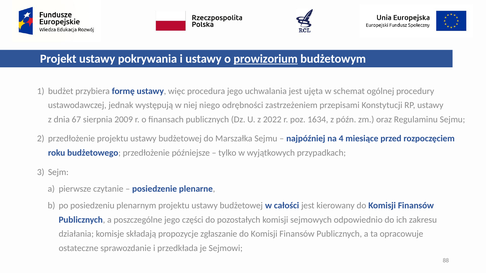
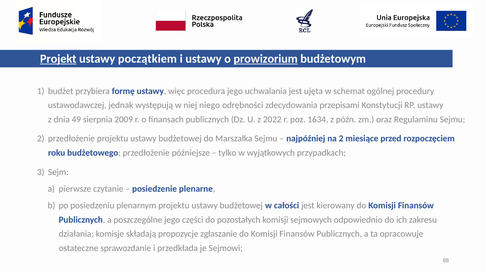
Projekt underline: none -> present
pokrywania: pokrywania -> początkiem
zastrzeżeniem: zastrzeżeniem -> zdecydowania
67: 67 -> 49
na 4: 4 -> 2
